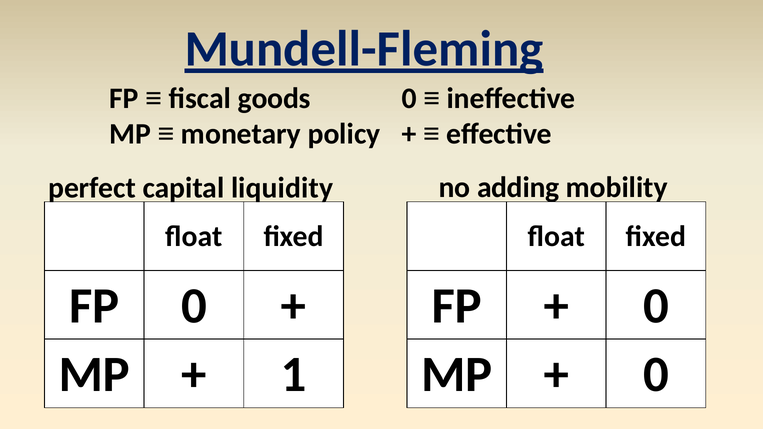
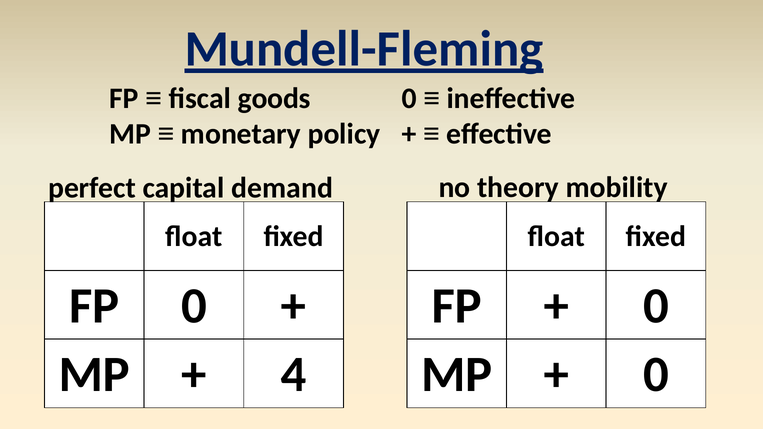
liquidity: liquidity -> demand
adding: adding -> theory
1: 1 -> 4
